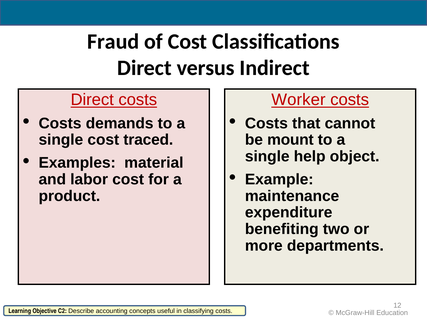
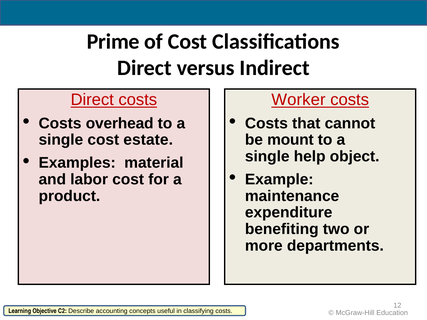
Fraud: Fraud -> Prime
demands: demands -> overhead
traced: traced -> estate
